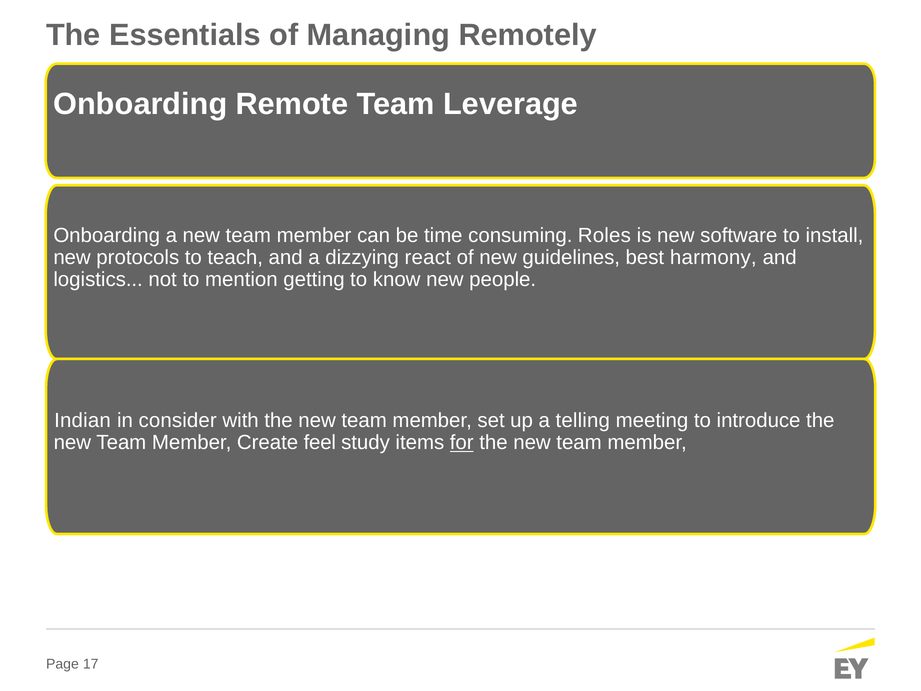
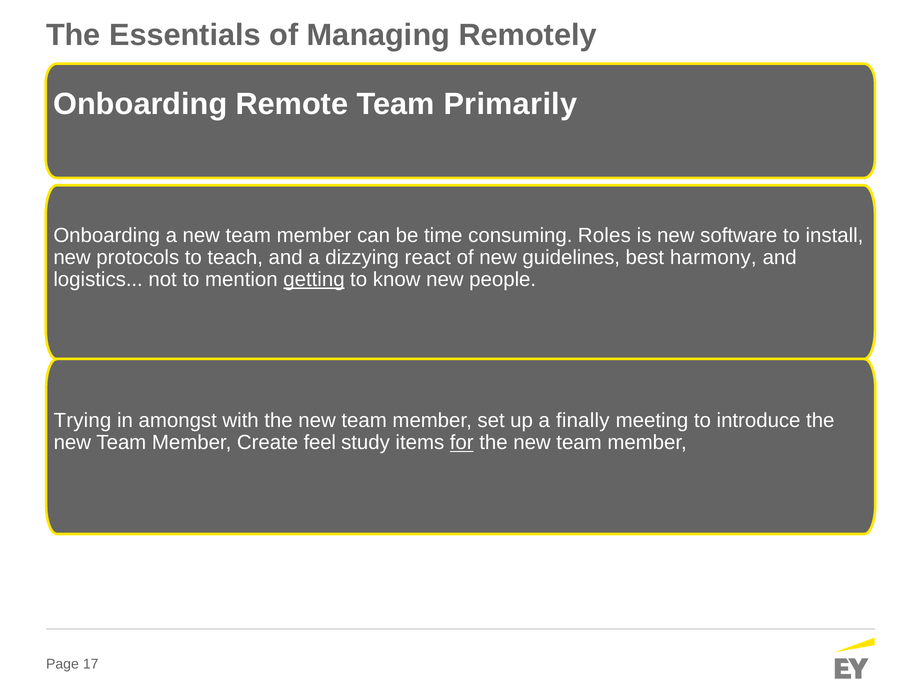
Leverage: Leverage -> Primarily
getting underline: none -> present
Indian: Indian -> Trying
consider: consider -> amongst
telling: telling -> finally
